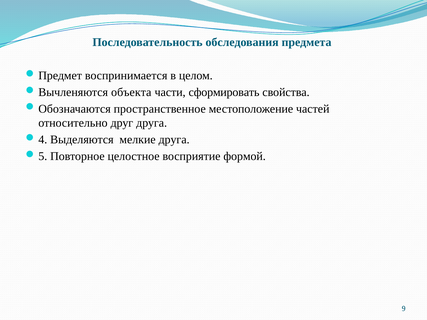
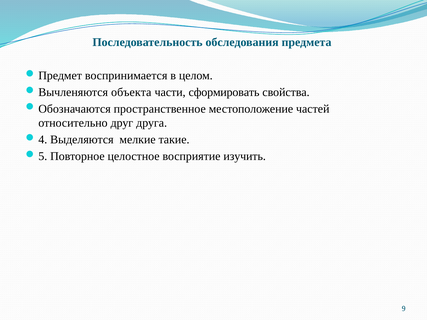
мелкие друга: друга -> такие
формой: формой -> изучить
